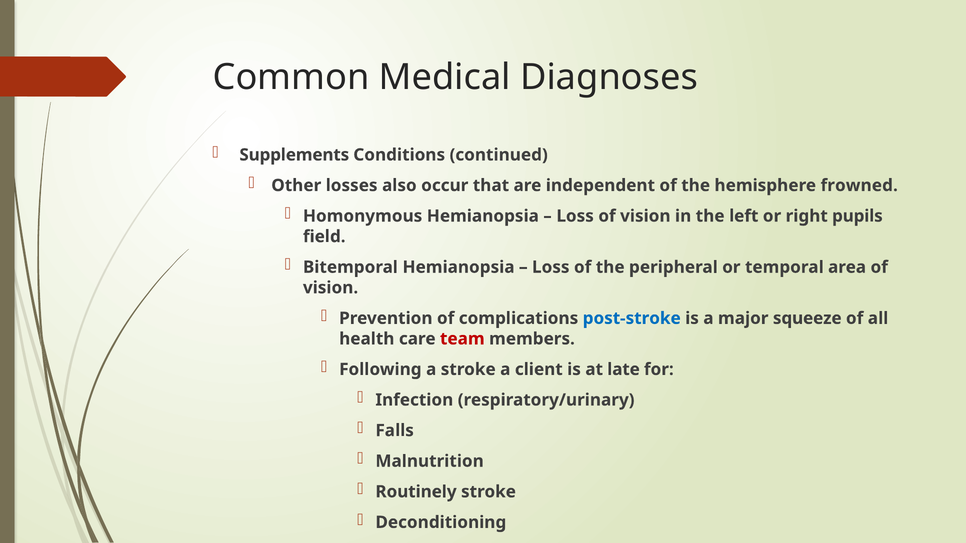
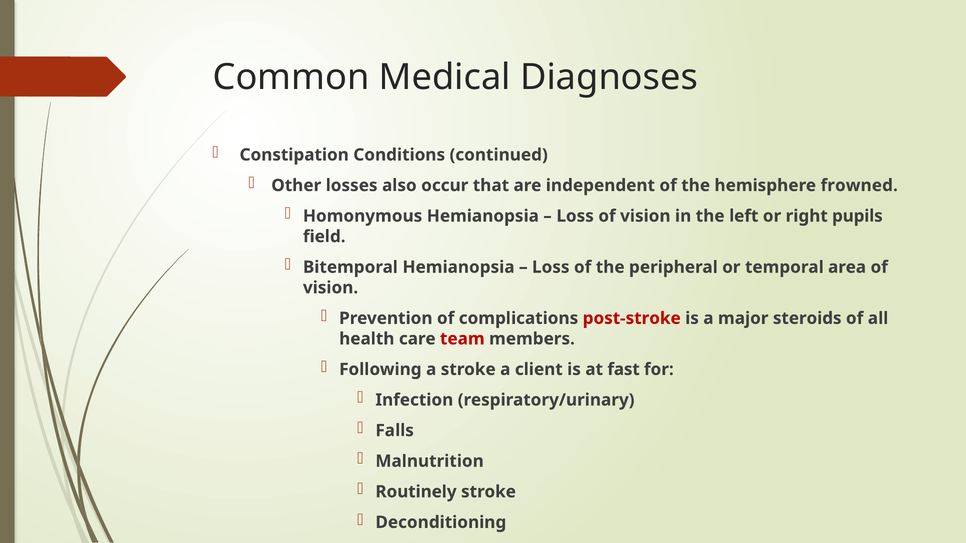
Supplements: Supplements -> Constipation
post-stroke colour: blue -> red
squeeze: squeeze -> steroids
late: late -> fast
